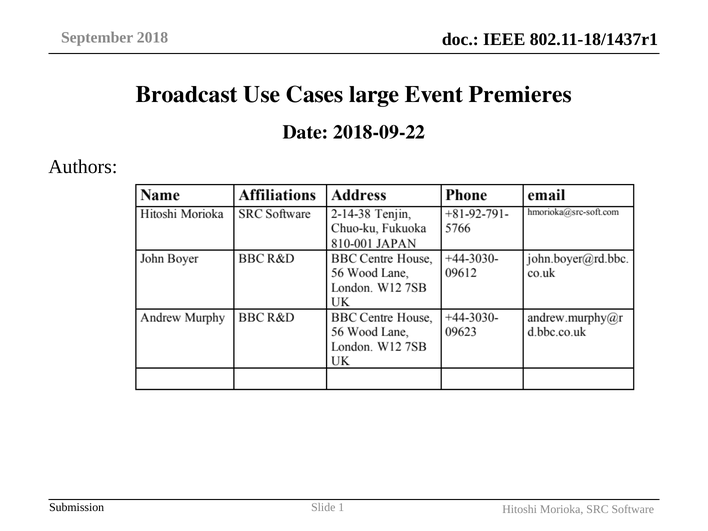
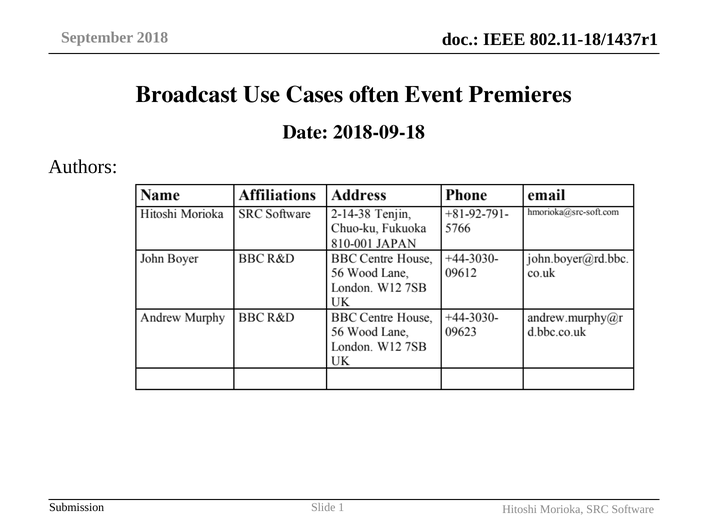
large: large -> often
2018-09-22: 2018-09-22 -> 2018-09-18
